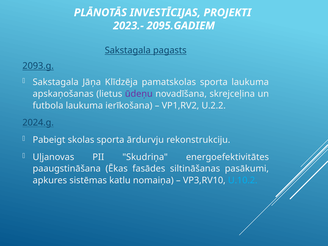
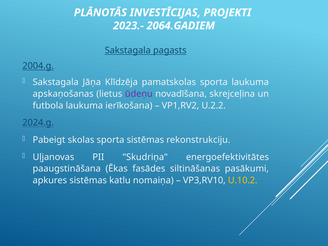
2095.GADIEM: 2095.GADIEM -> 2064.GADIEM
2093.g: 2093.g -> 2004.g
sporta ārdurvju: ārdurvju -> sistēmas
U.10.2 colour: light blue -> yellow
